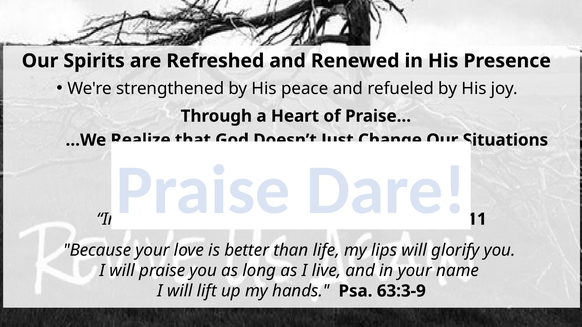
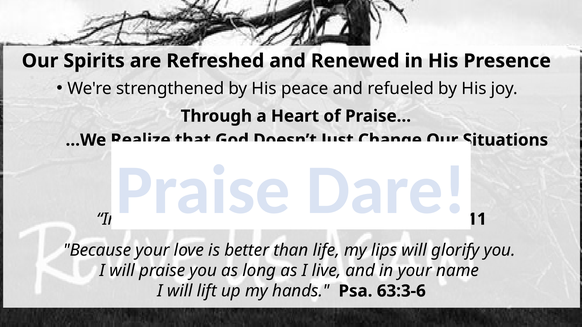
63:3-9: 63:3-9 -> 63:3-6
